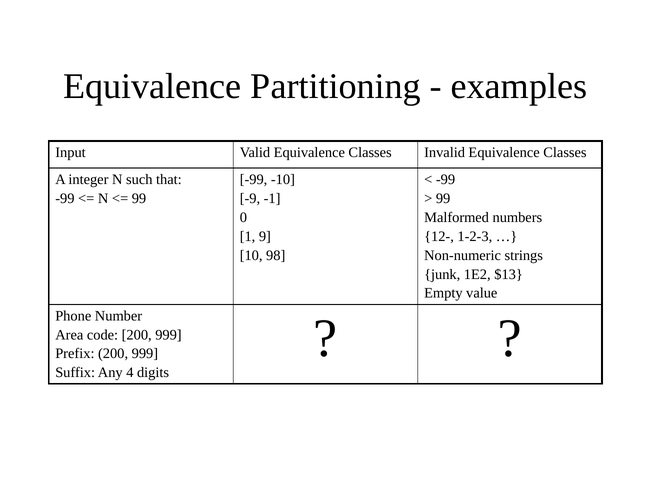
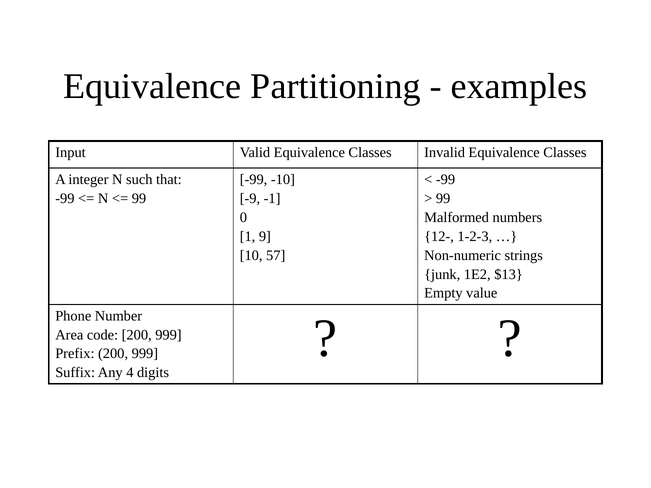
98: 98 -> 57
